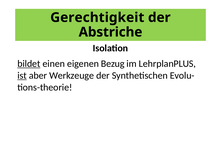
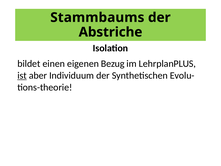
Gerechtigkeit: Gerechtigkeit -> Stammbaums
bildet underline: present -> none
Werkzeuge: Werkzeuge -> Individuum
